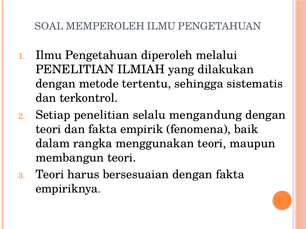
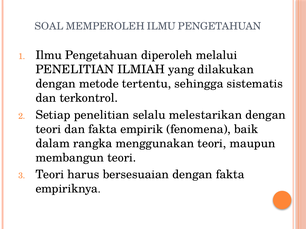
mengandung: mengandung -> melestarikan
